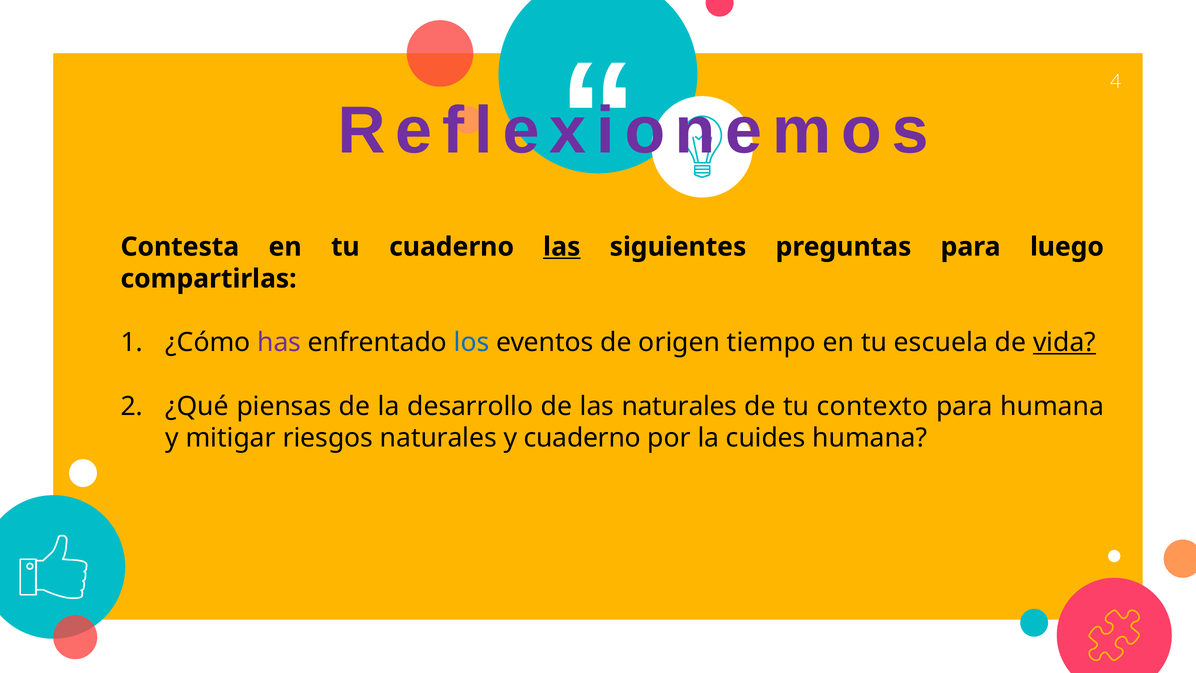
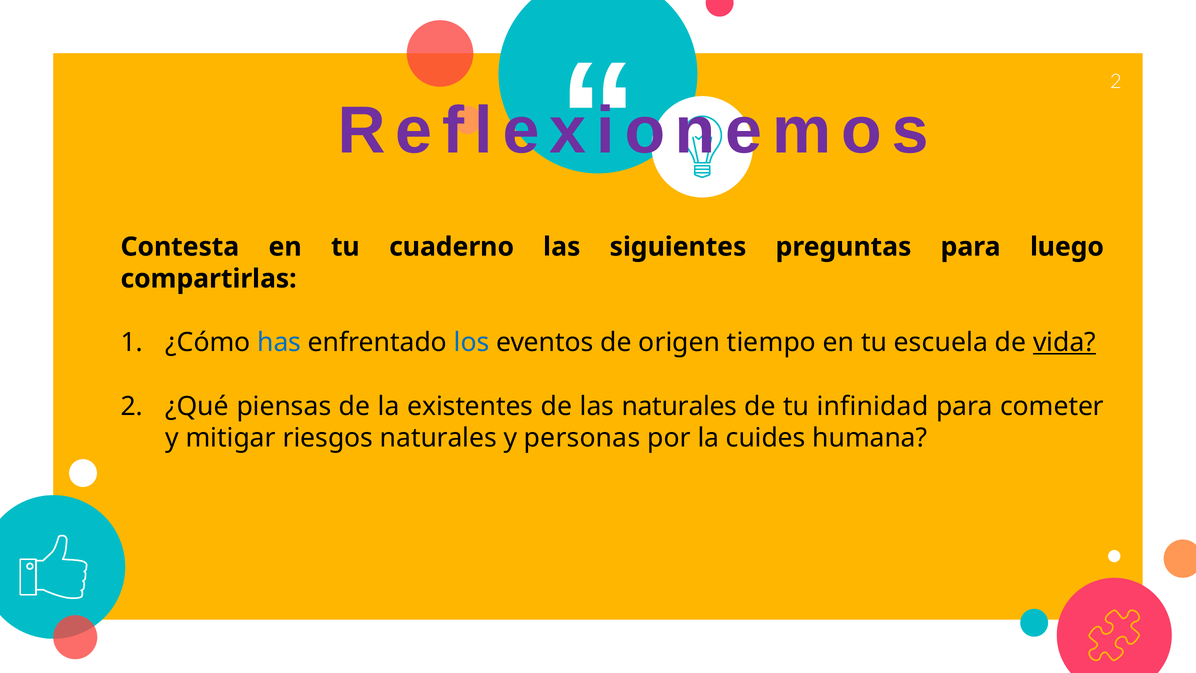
4 at (1116, 82): 4 -> 2
las at (562, 247) underline: present -> none
has colour: purple -> blue
desarrollo: desarrollo -> existentes
contexto: contexto -> infinidad
para humana: humana -> cometer
y cuaderno: cuaderno -> personas
